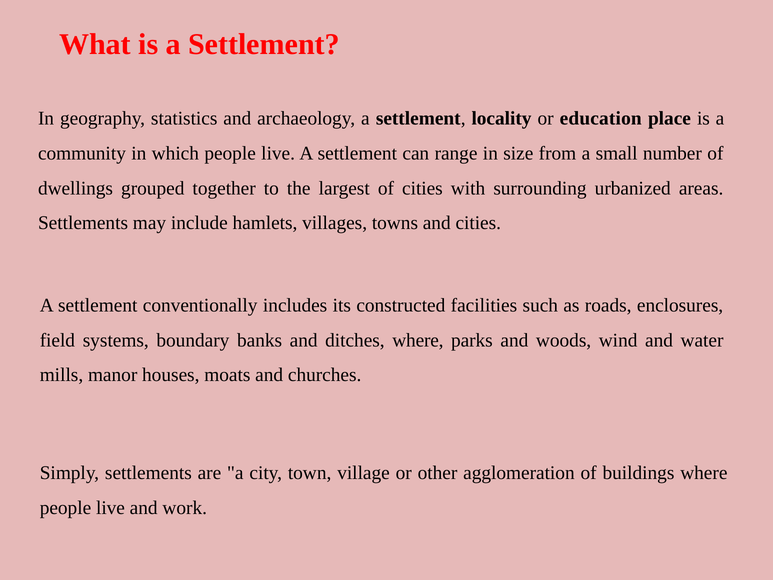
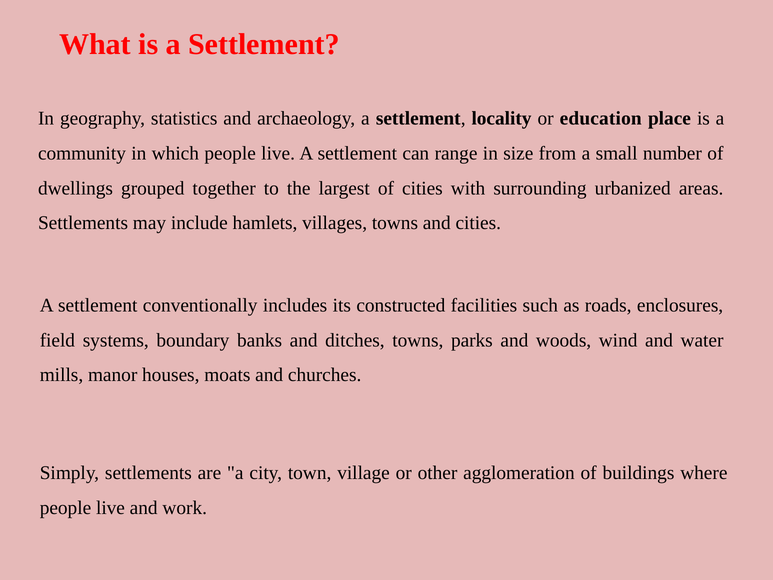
ditches where: where -> towns
